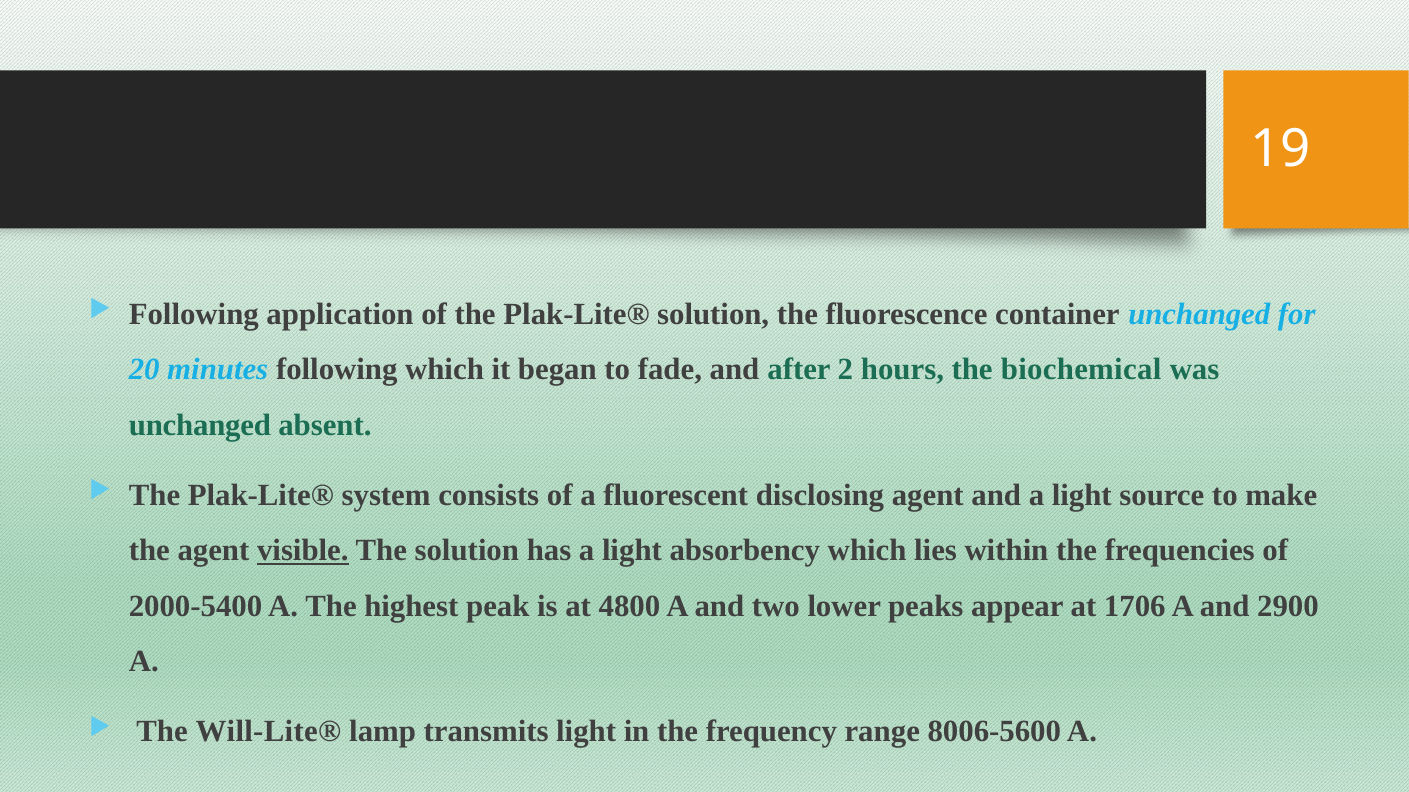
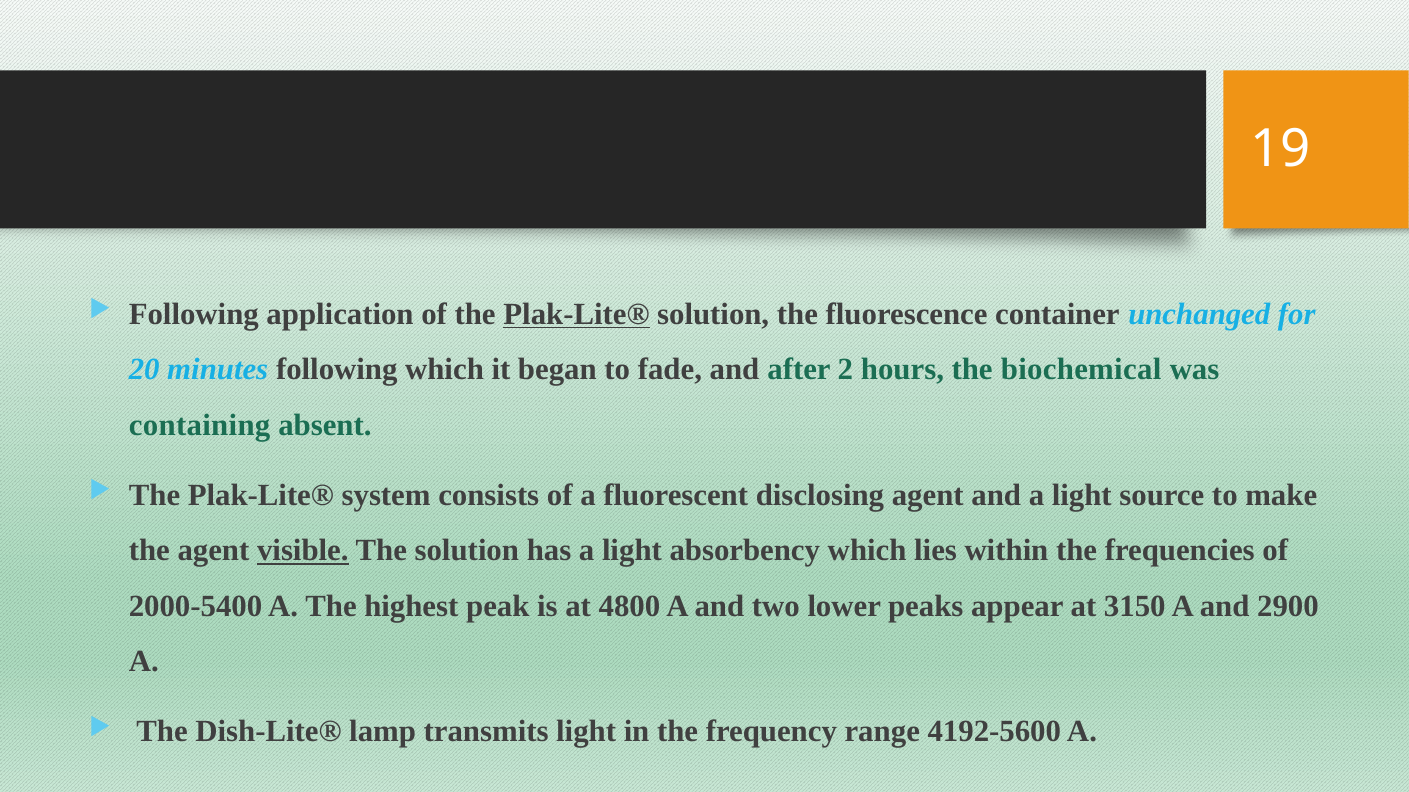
Plak-Lite® at (576, 314) underline: none -> present
unchanged at (200, 425): unchanged -> containing
1706: 1706 -> 3150
Will-Lite®: Will-Lite® -> Dish-Lite®
8006-5600: 8006-5600 -> 4192-5600
